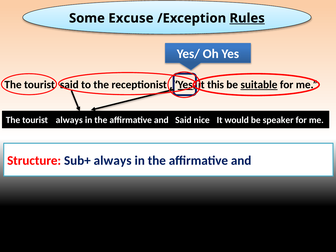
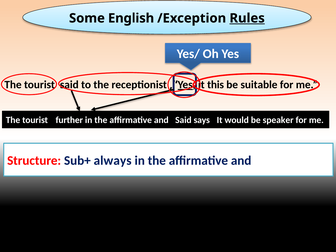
Excuse: Excuse -> English
suitable underline: present -> none
tourist always: always -> further
nice: nice -> says
